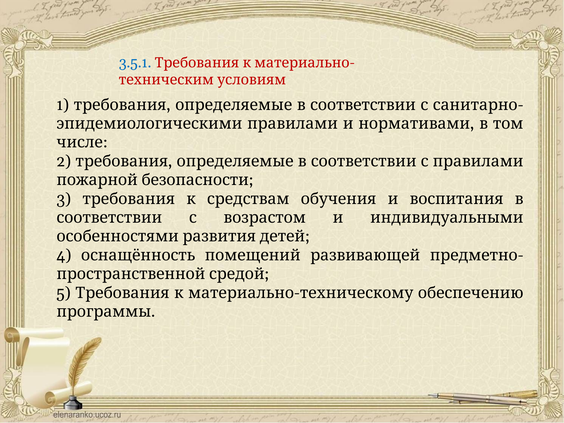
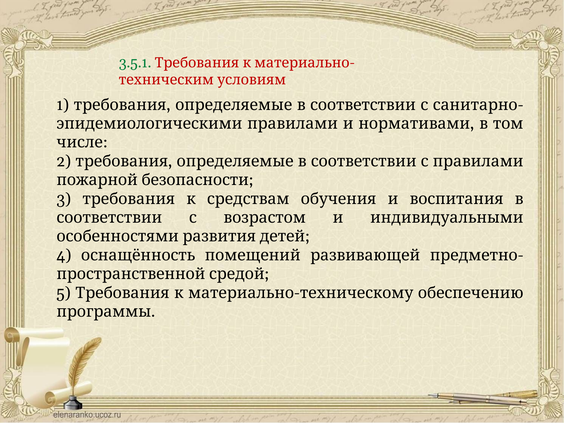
3.5.1 colour: blue -> green
